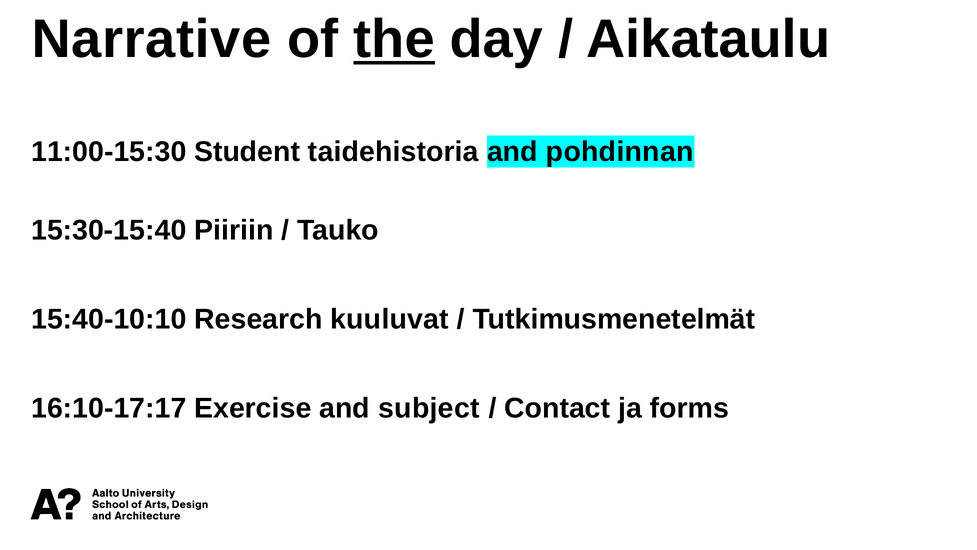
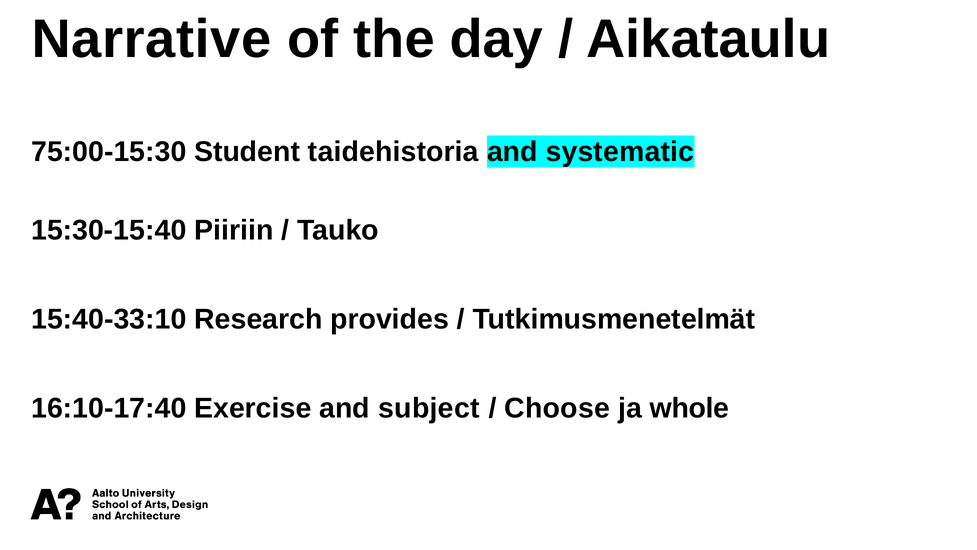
the underline: present -> none
11:00-15:30: 11:00-15:30 -> 75:00-15:30
pohdinnan: pohdinnan -> systematic
15:40-10:10: 15:40-10:10 -> 15:40-33:10
kuuluvat: kuuluvat -> provides
16:10-17:17: 16:10-17:17 -> 16:10-17:40
Contact: Contact -> Choose
forms: forms -> whole
